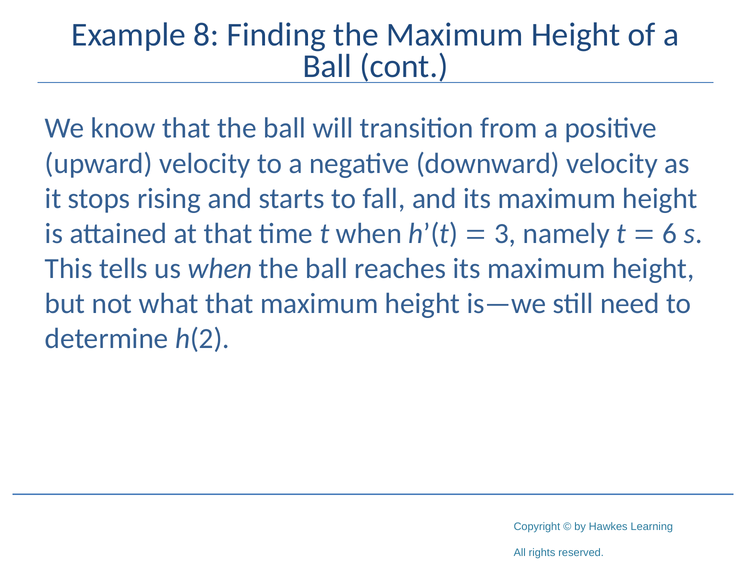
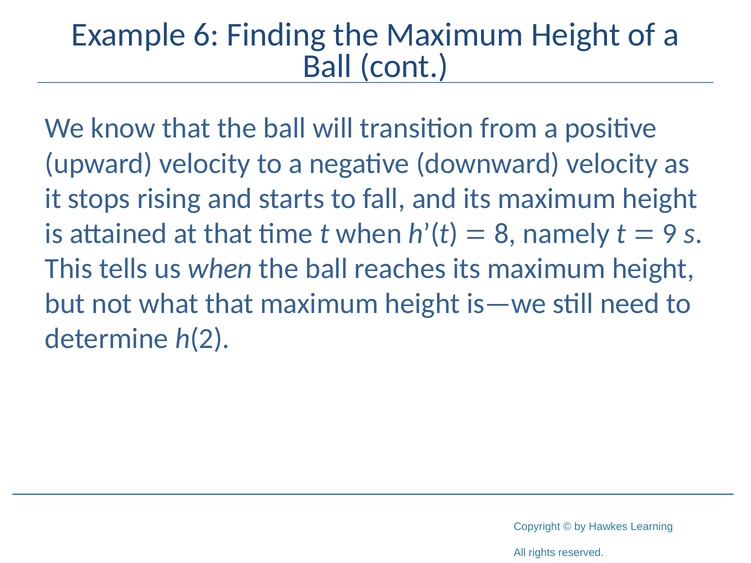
8: 8 -> 6
3: 3 -> 8
6: 6 -> 9
